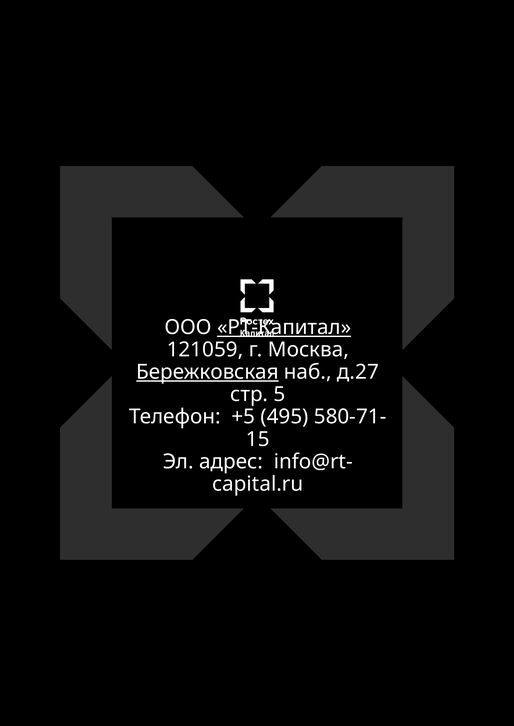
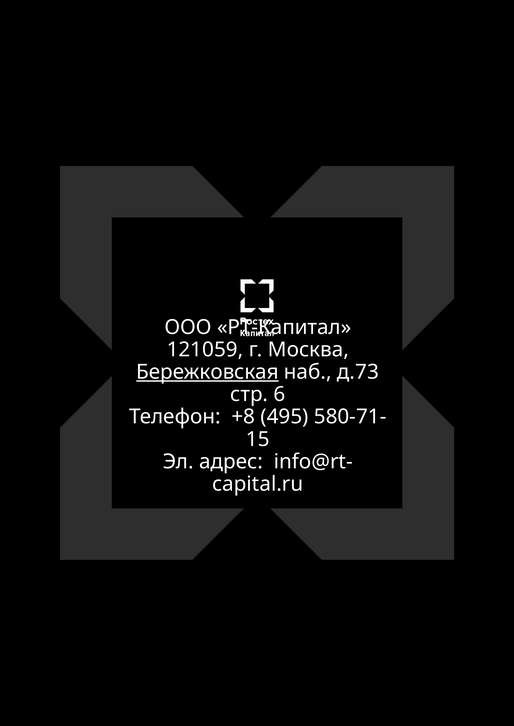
РТ-Капитал underline: present -> none
д.27: д.27 -> д.73
5: 5 -> 6
+5: +5 -> +8
